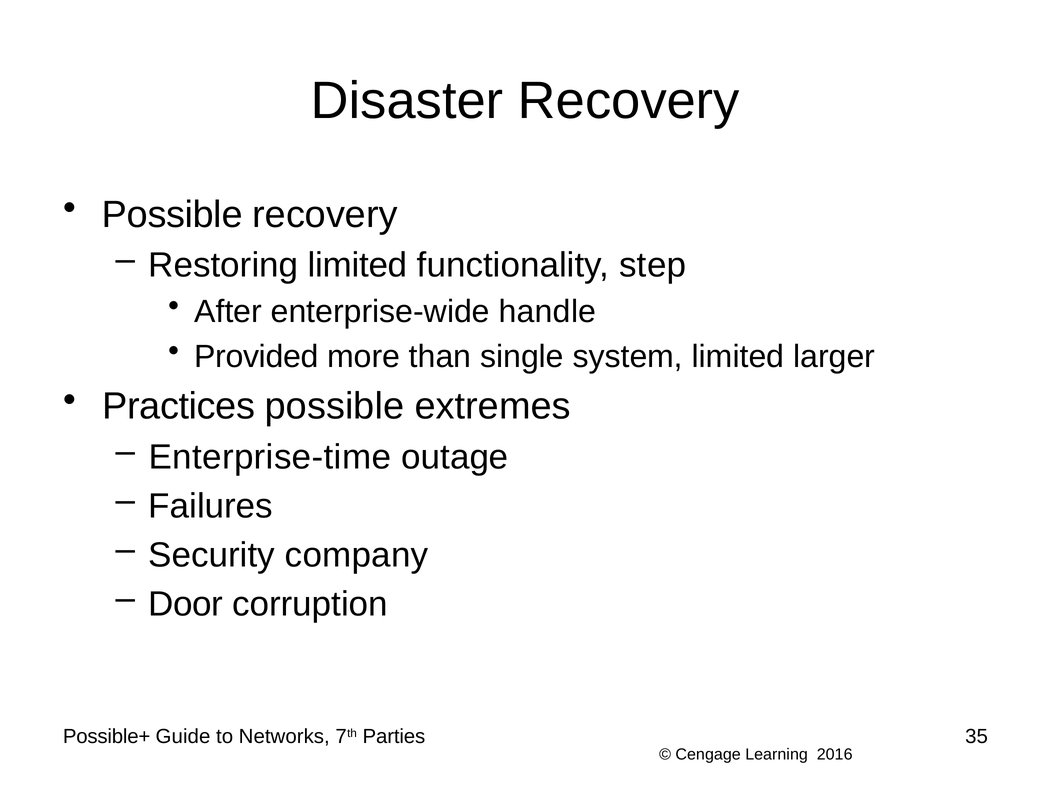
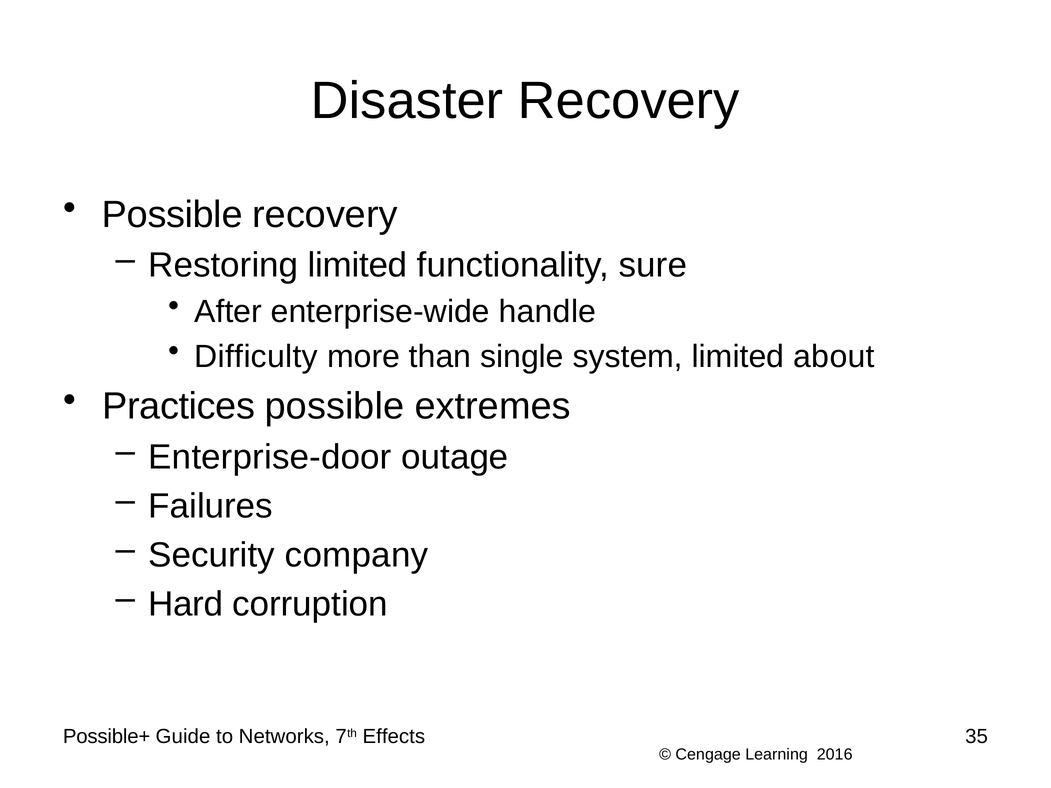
step: step -> sure
Provided: Provided -> Difficulty
larger: larger -> about
Enterprise-time: Enterprise-time -> Enterprise-door
Door: Door -> Hard
Parties: Parties -> Effects
